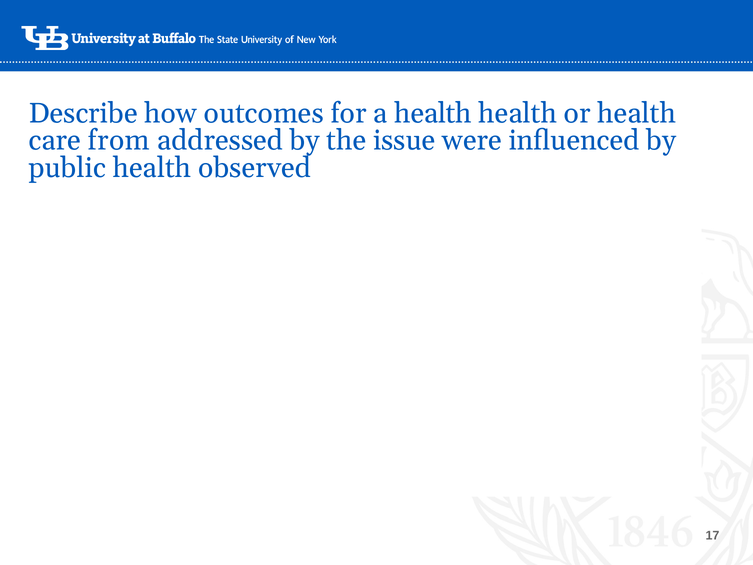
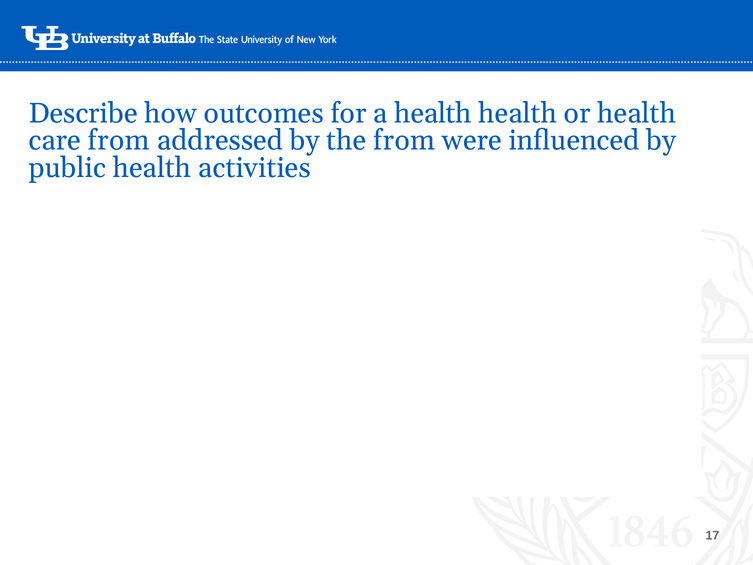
the issue: issue -> from
observed: observed -> activities
